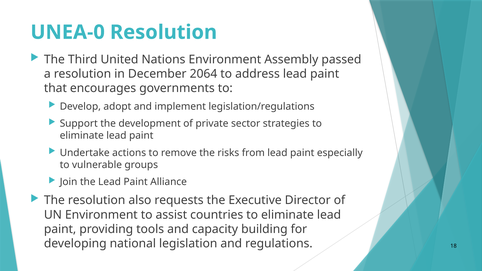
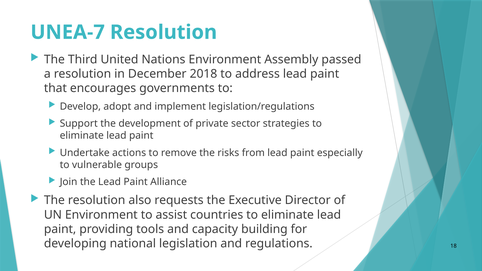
UNEA-0: UNEA-0 -> UNEA-7
2064: 2064 -> 2018
